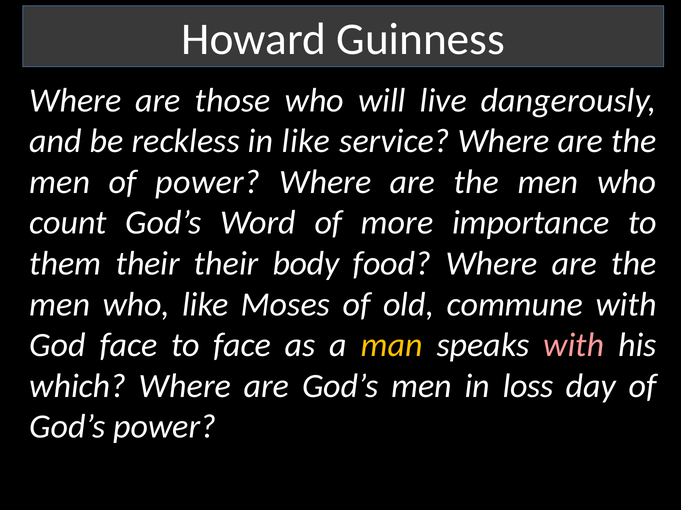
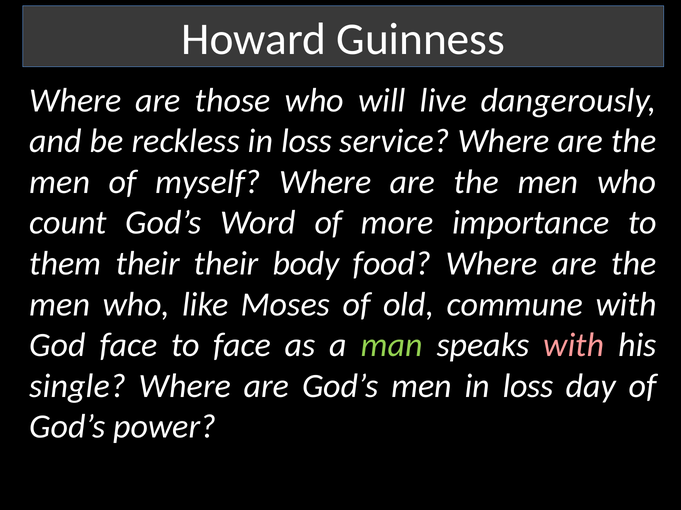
reckless in like: like -> loss
of power: power -> myself
man colour: yellow -> light green
which: which -> single
